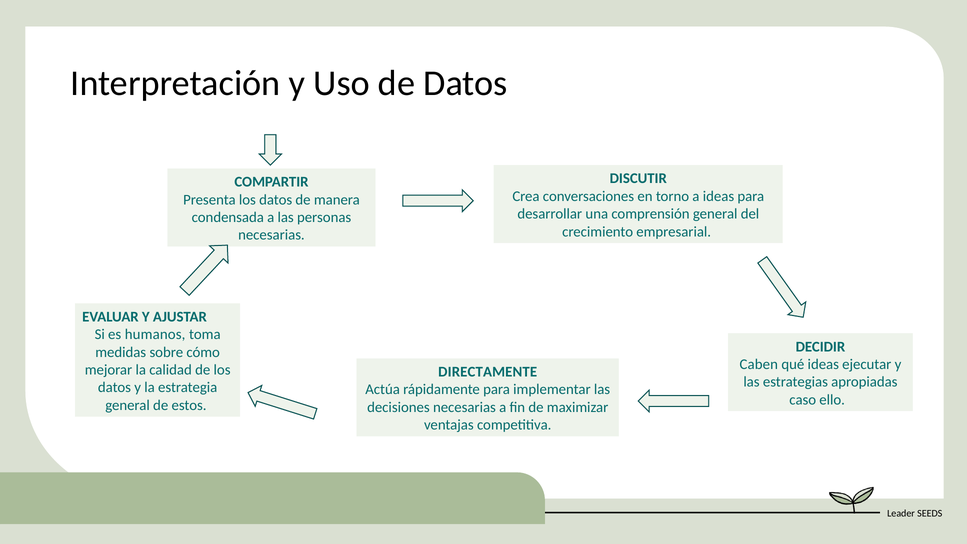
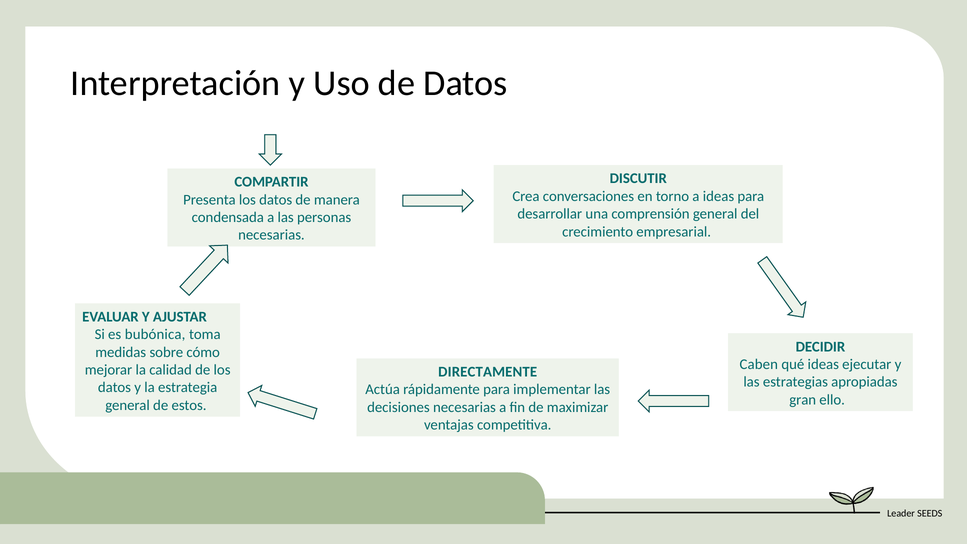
humanos: humanos -> bubónica
caso: caso -> gran
